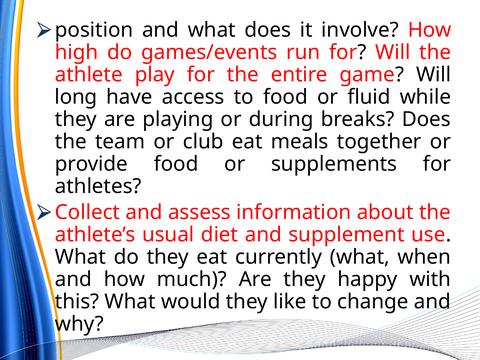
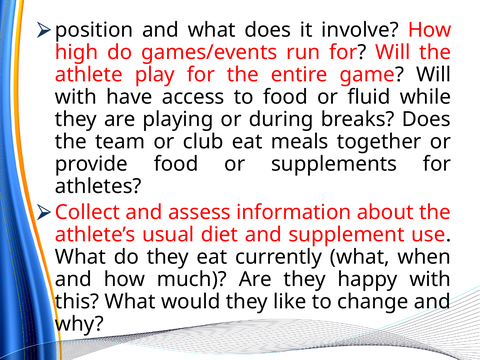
long at (76, 97): long -> with
